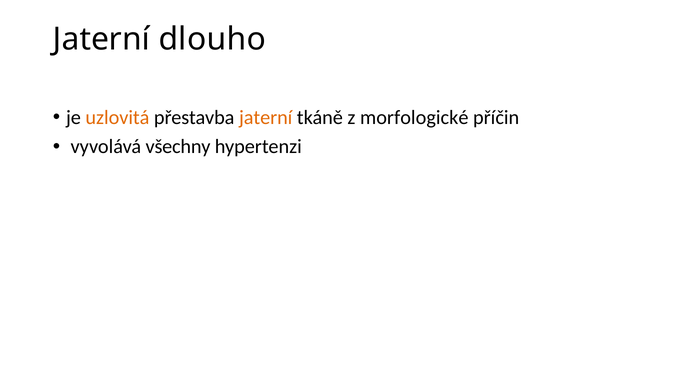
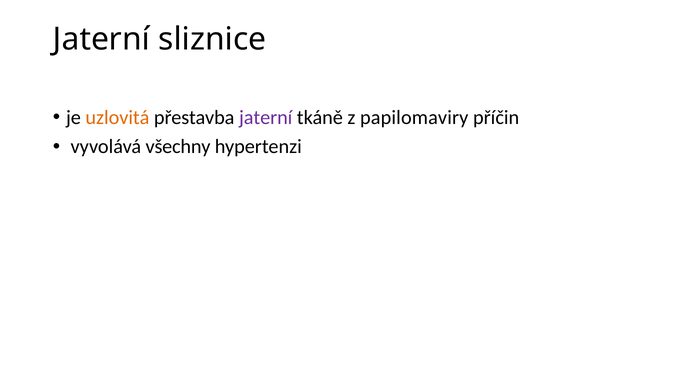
dlouho: dlouho -> sliznice
jaterní at (266, 118) colour: orange -> purple
morfologické: morfologické -> papilomaviry
